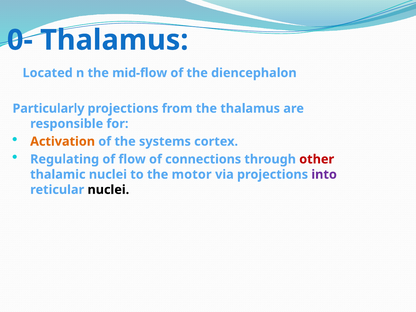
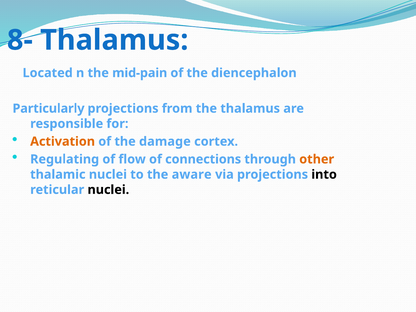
0-: 0- -> 8-
mid-flow: mid-flow -> mid-pain
systems: systems -> damage
other colour: red -> orange
motor: motor -> aware
into colour: purple -> black
